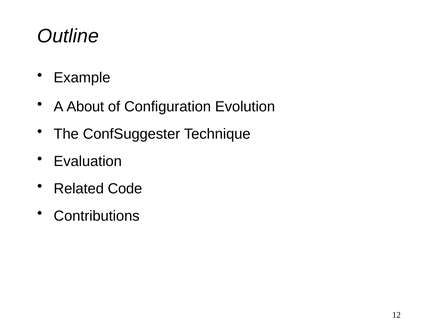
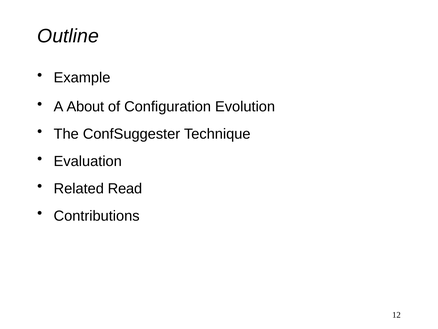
Code: Code -> Read
